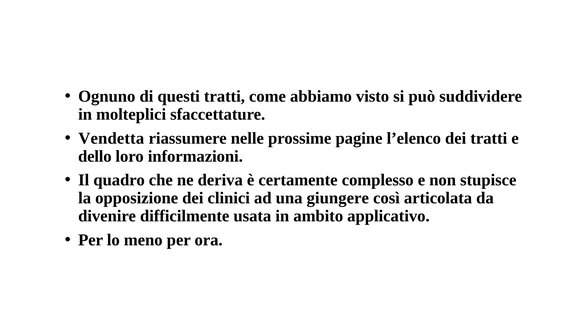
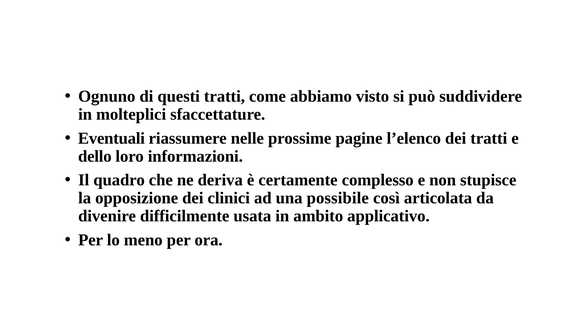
Vendetta: Vendetta -> Eventuali
giungere: giungere -> possibile
